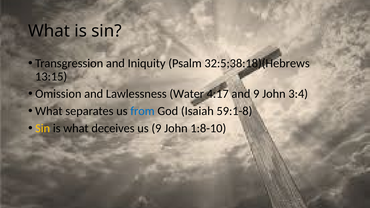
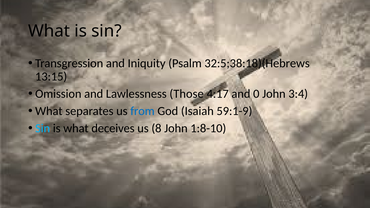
Water: Water -> Those
and 9: 9 -> 0
59:1-8: 59:1-8 -> 59:1-9
Sin at (43, 128) colour: yellow -> light blue
us 9: 9 -> 8
